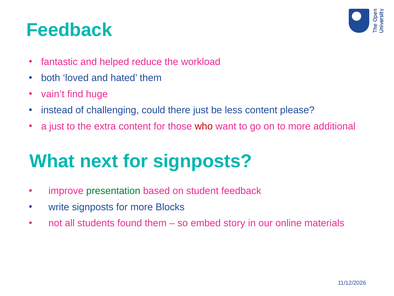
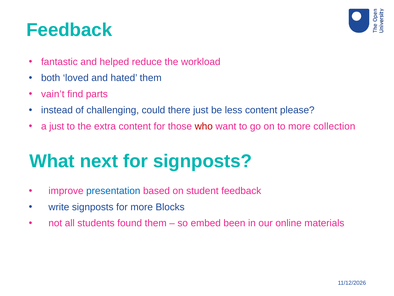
huge: huge -> parts
additional: additional -> collection
presentation colour: green -> blue
story: story -> been
